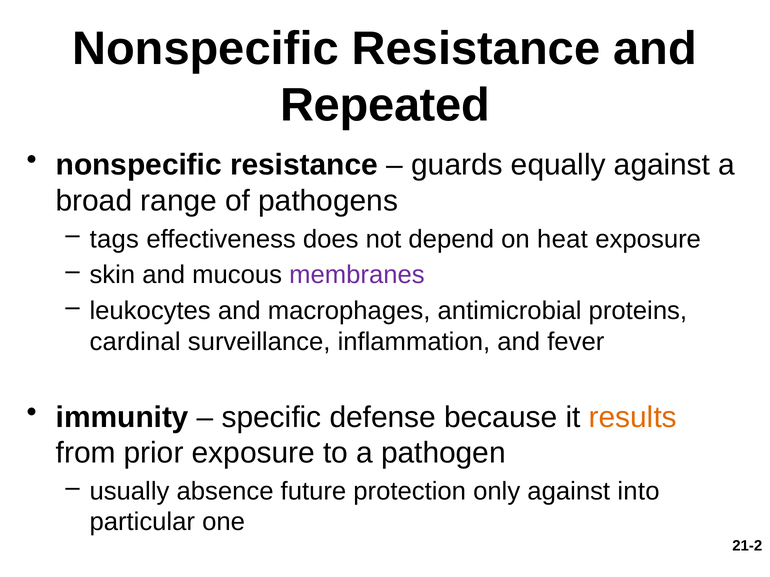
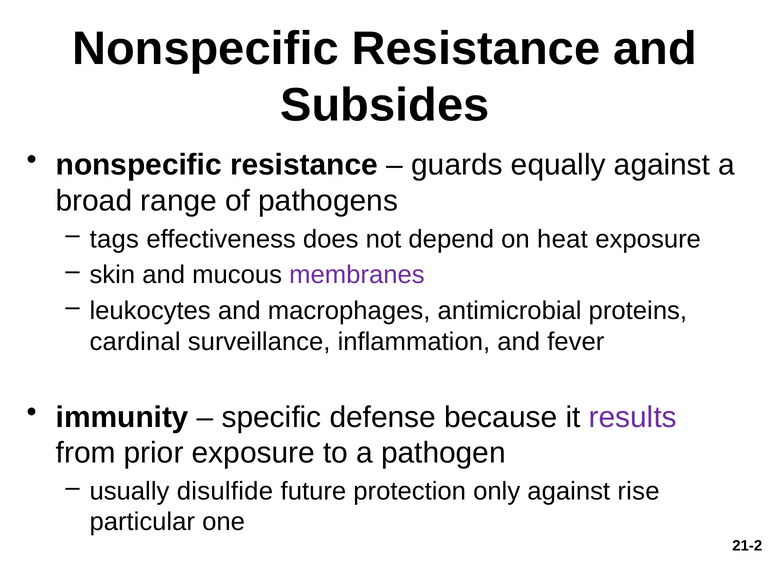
Repeated: Repeated -> Subsides
results colour: orange -> purple
absence: absence -> disulfide
into: into -> rise
